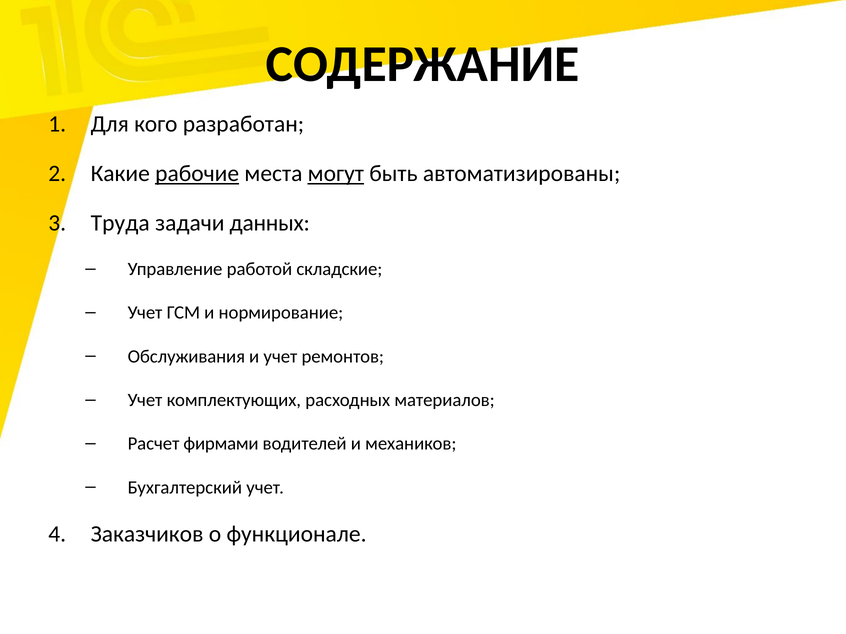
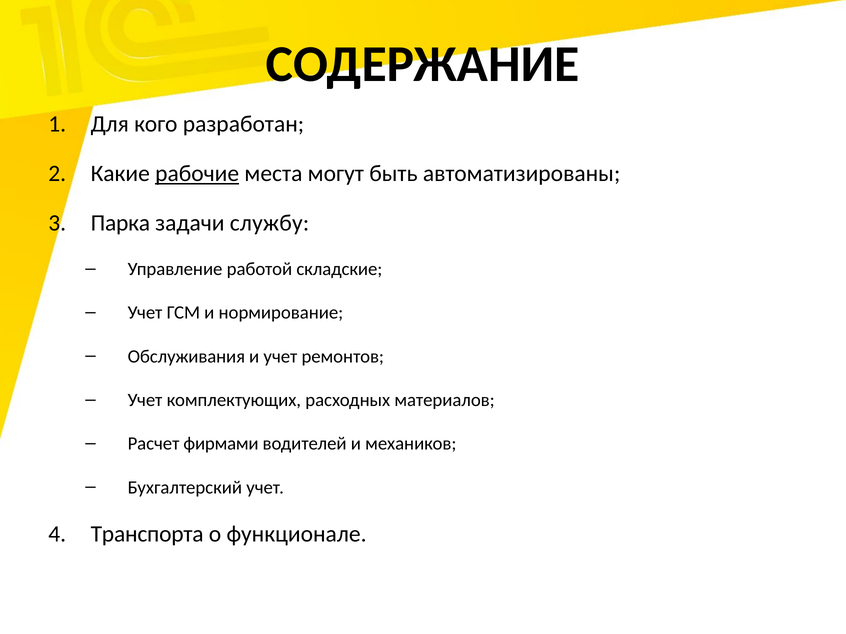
могут underline: present -> none
Труда: Труда -> Парка
данных: данных -> службу
Заказчиков: Заказчиков -> Транспорта
